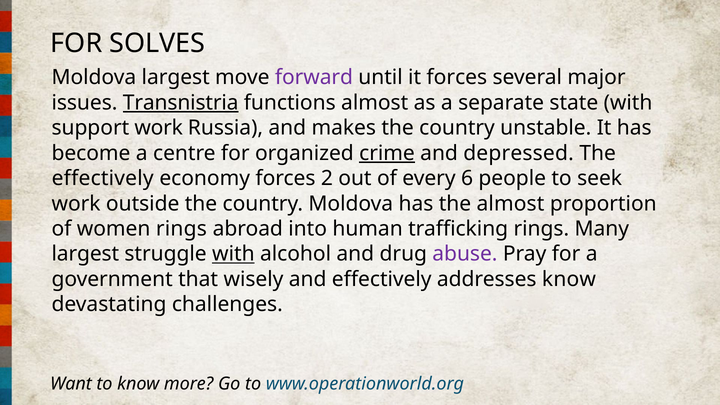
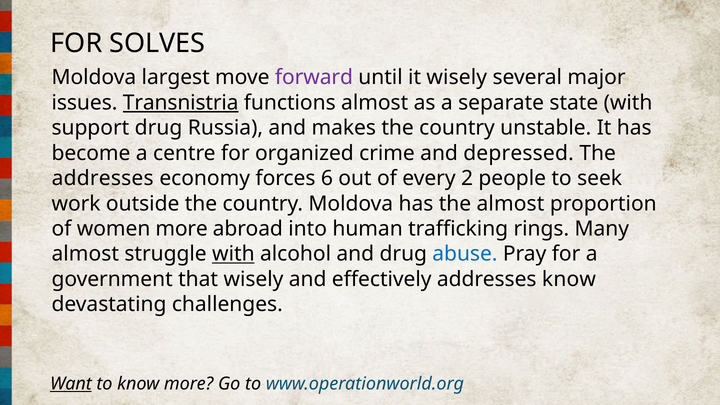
it forces: forces -> wisely
support work: work -> drug
crime underline: present -> none
effectively at (103, 178): effectively -> addresses
2: 2 -> 6
6: 6 -> 2
women rings: rings -> more
largest at (85, 254): largest -> almost
abuse colour: purple -> blue
Want underline: none -> present
